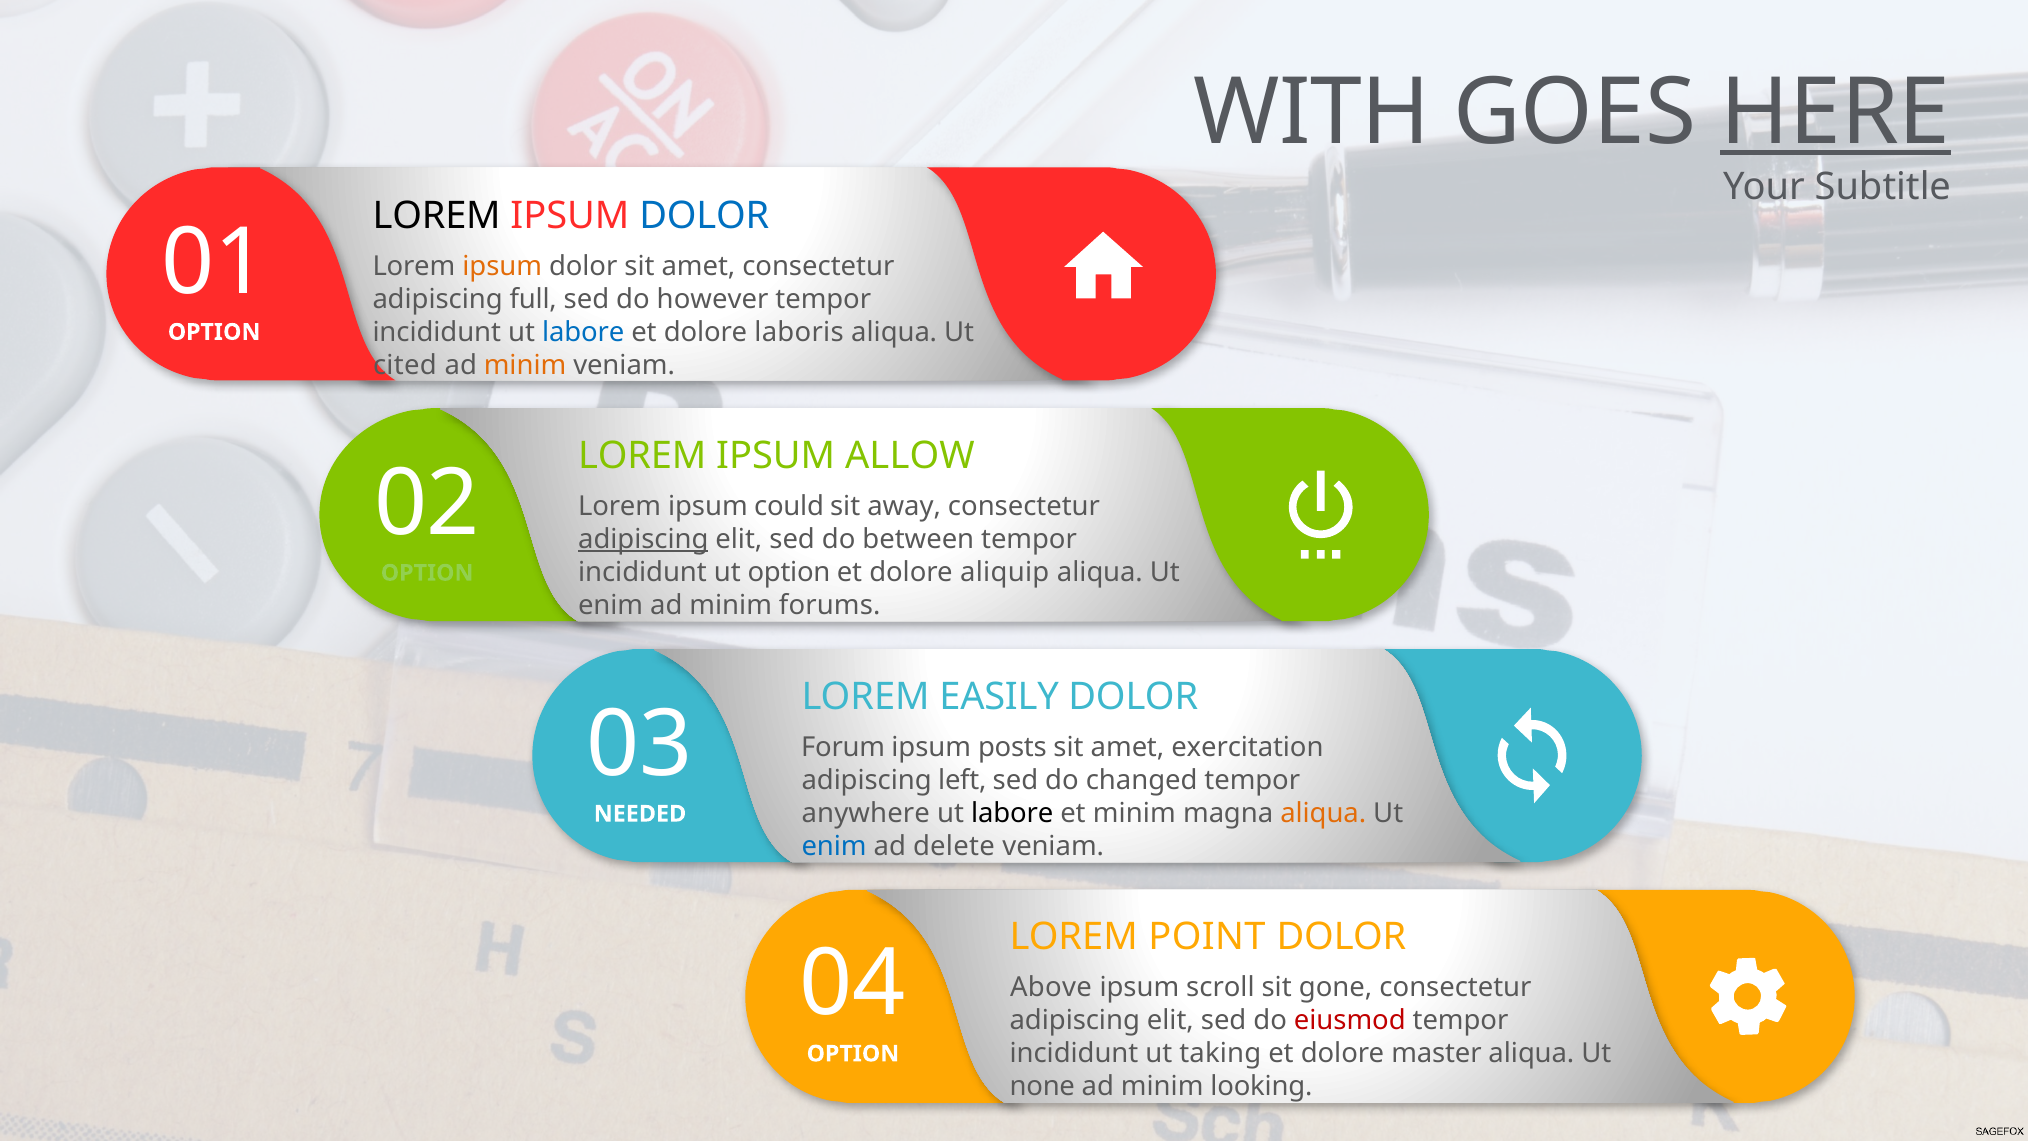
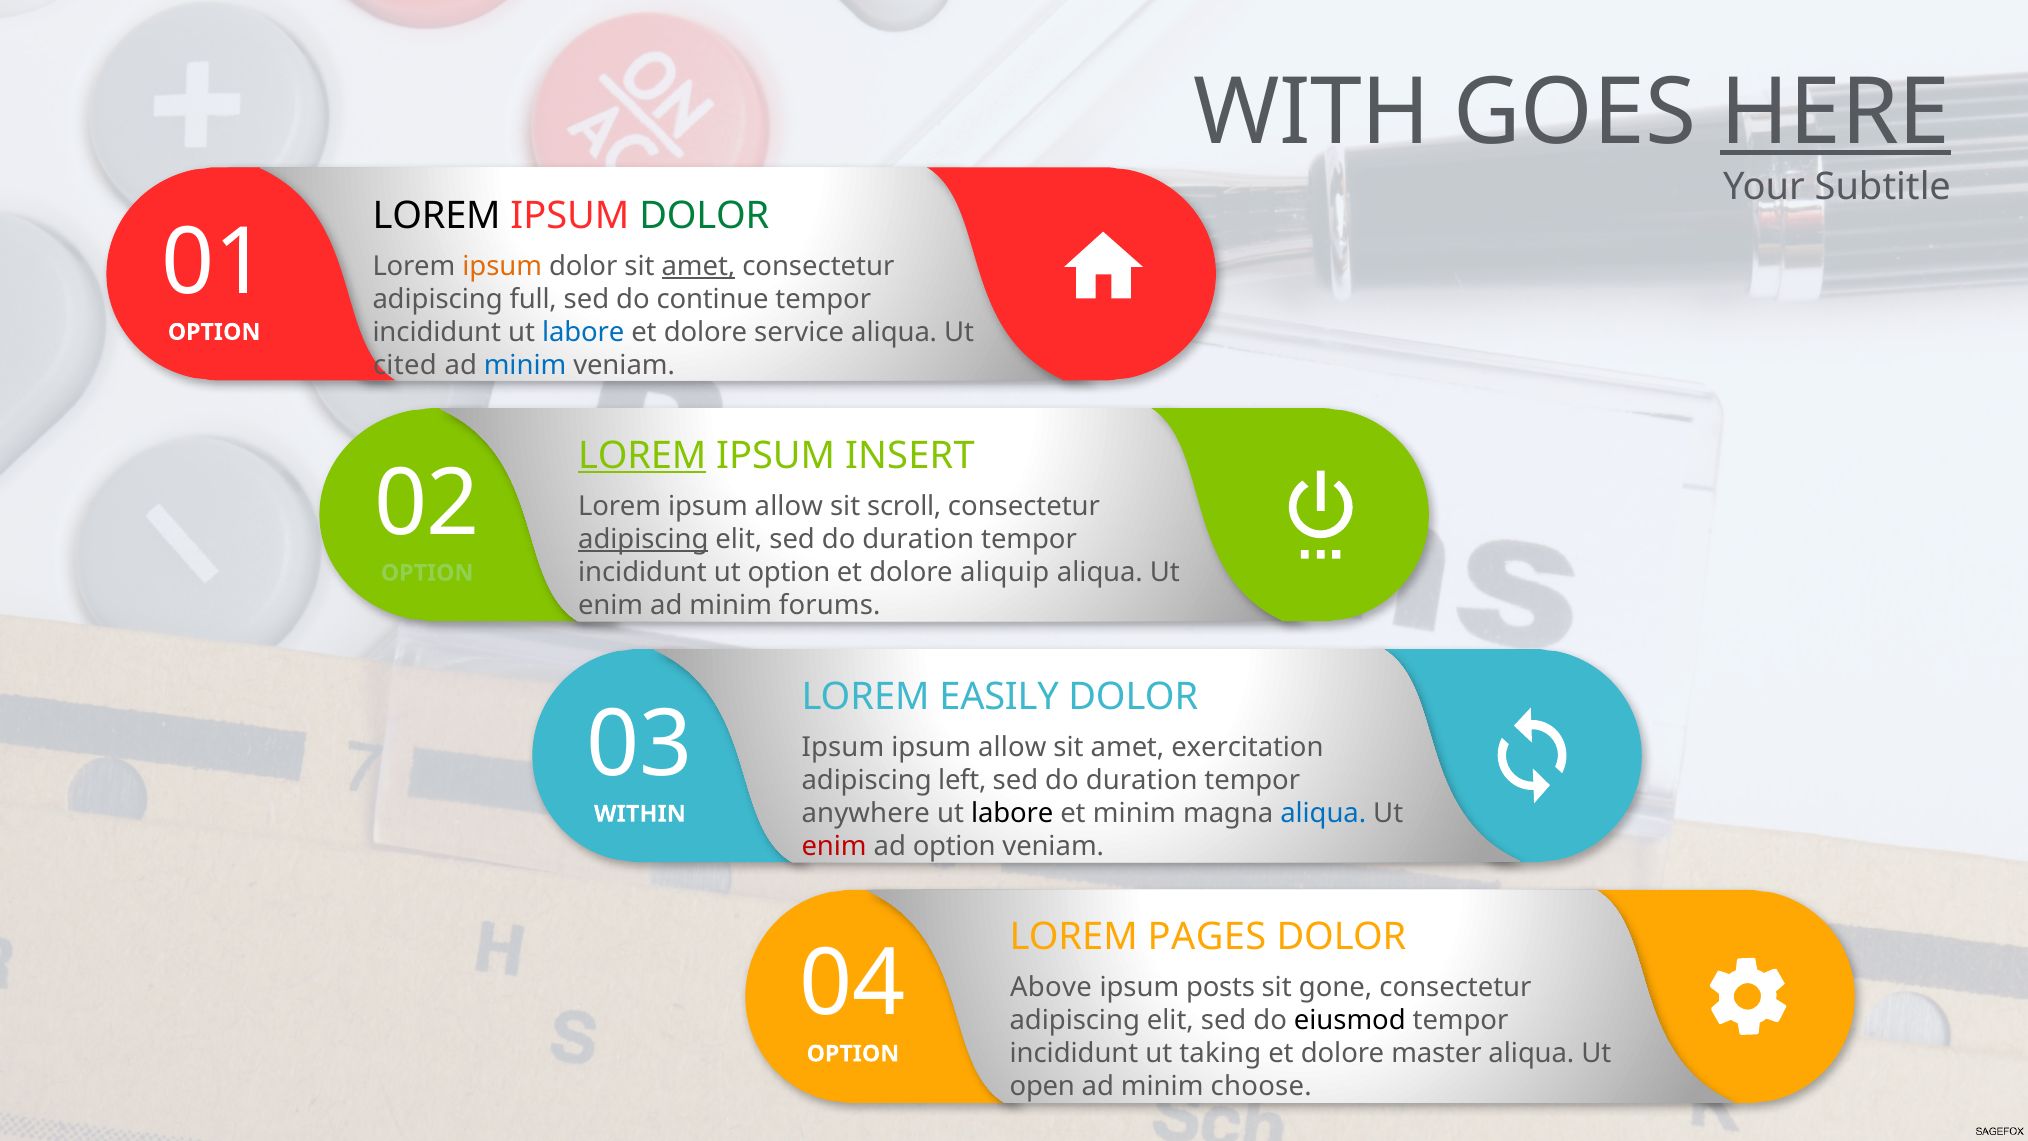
DOLOR at (704, 216) colour: blue -> green
amet at (698, 266) underline: none -> present
however: however -> continue
laboris: laboris -> service
minim at (525, 365) colour: orange -> blue
LOREM at (642, 456) underline: none -> present
ALLOW: ALLOW -> INSERT
Lorem ipsum could: could -> allow
away: away -> scroll
elit sed do between: between -> duration
Forum at (843, 747): Forum -> Ipsum
posts at (1012, 747): posts -> allow
changed at (1142, 780): changed -> duration
aliqua at (1323, 813) colour: orange -> blue
NEEDED: NEEDED -> WITHIN
enim at (834, 846) colour: blue -> red
ad delete: delete -> option
POINT: POINT -> PAGES
scroll: scroll -> posts
eiusmod colour: red -> black
none: none -> open
looking: looking -> choose
